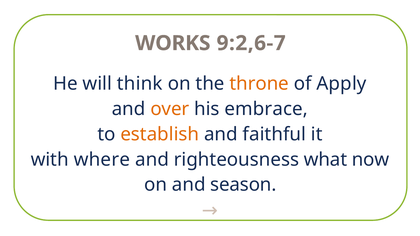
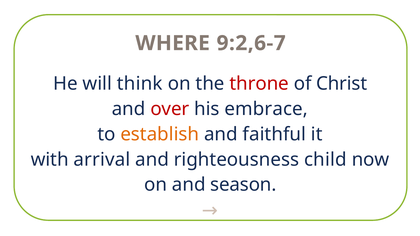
WORKS: WORKS -> WHERE
throne colour: orange -> red
Apply: Apply -> Christ
over colour: orange -> red
where: where -> arrival
what: what -> child
